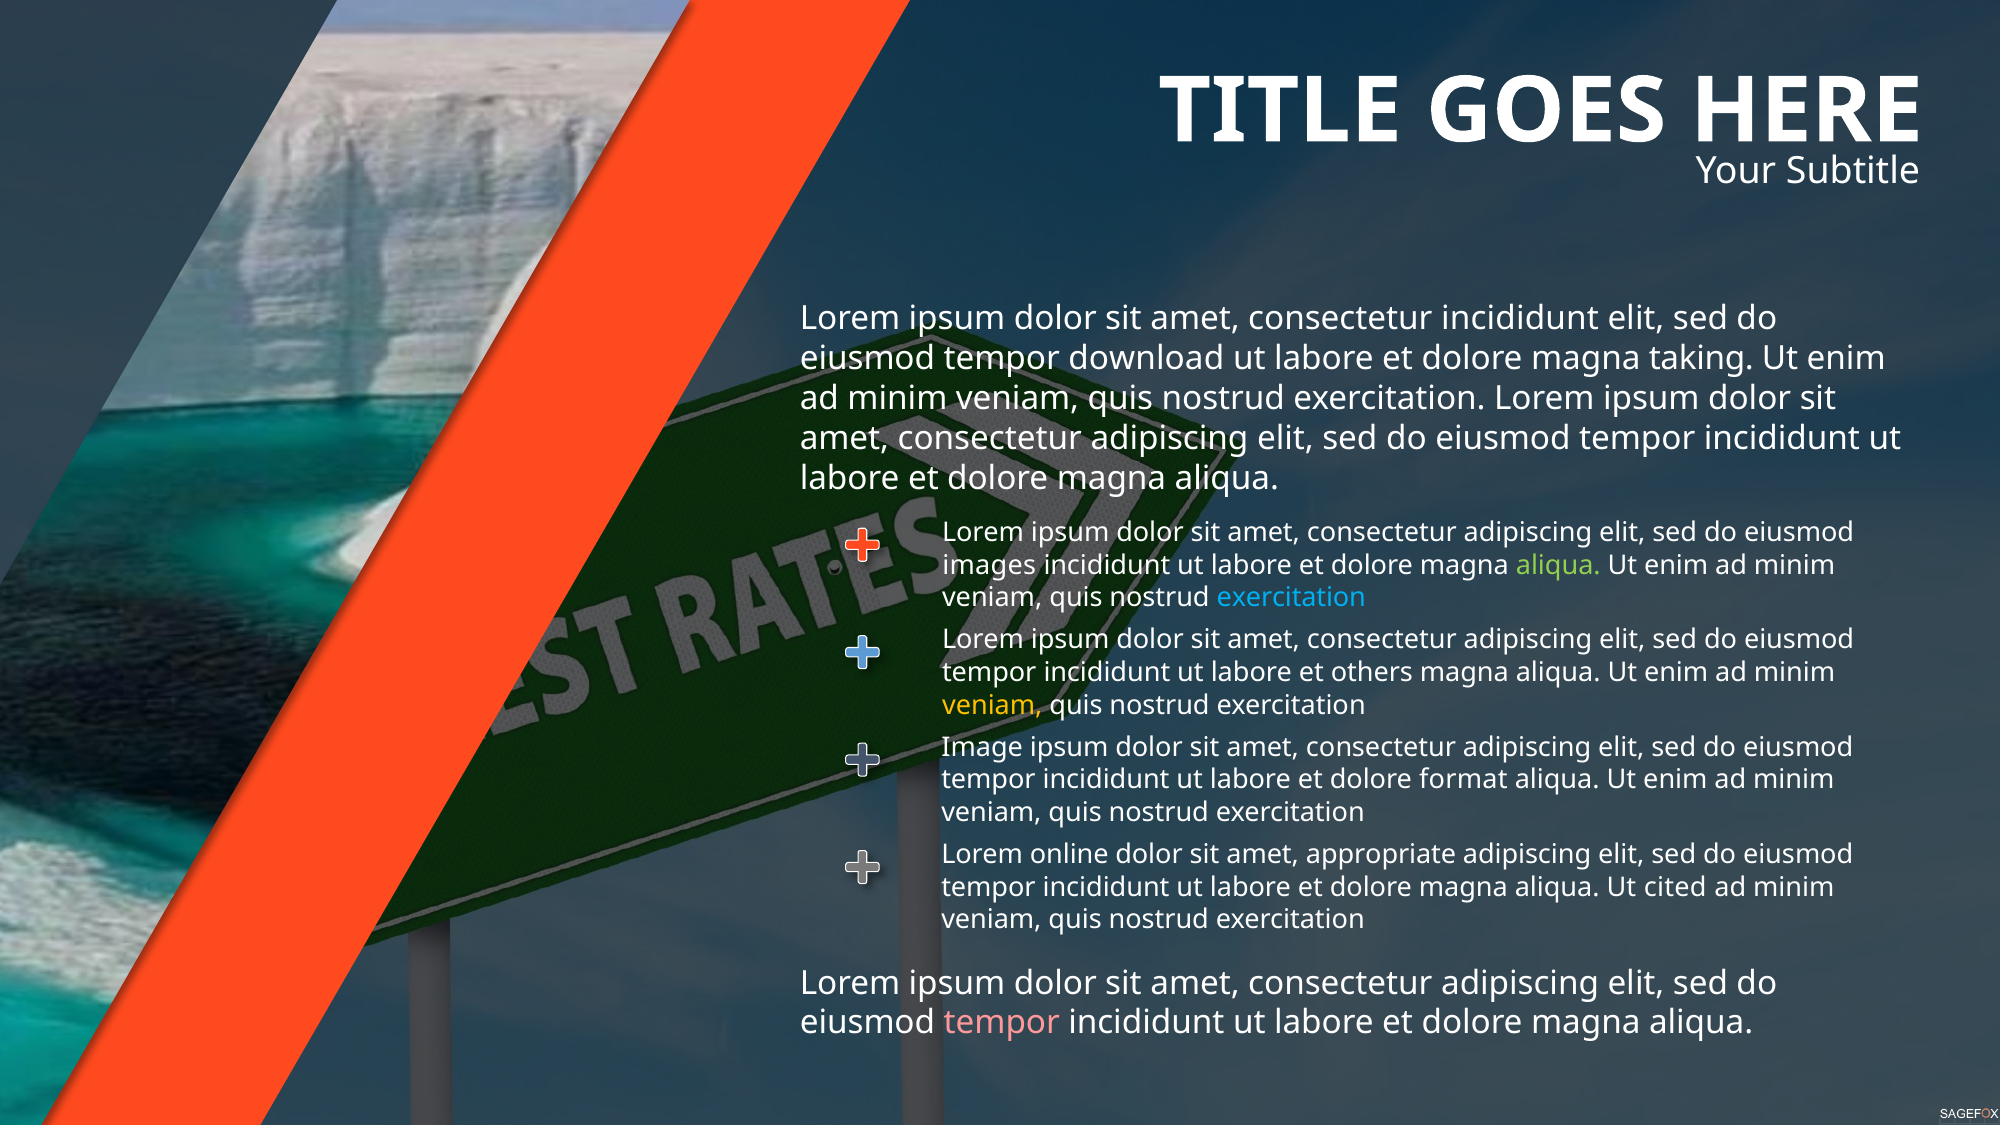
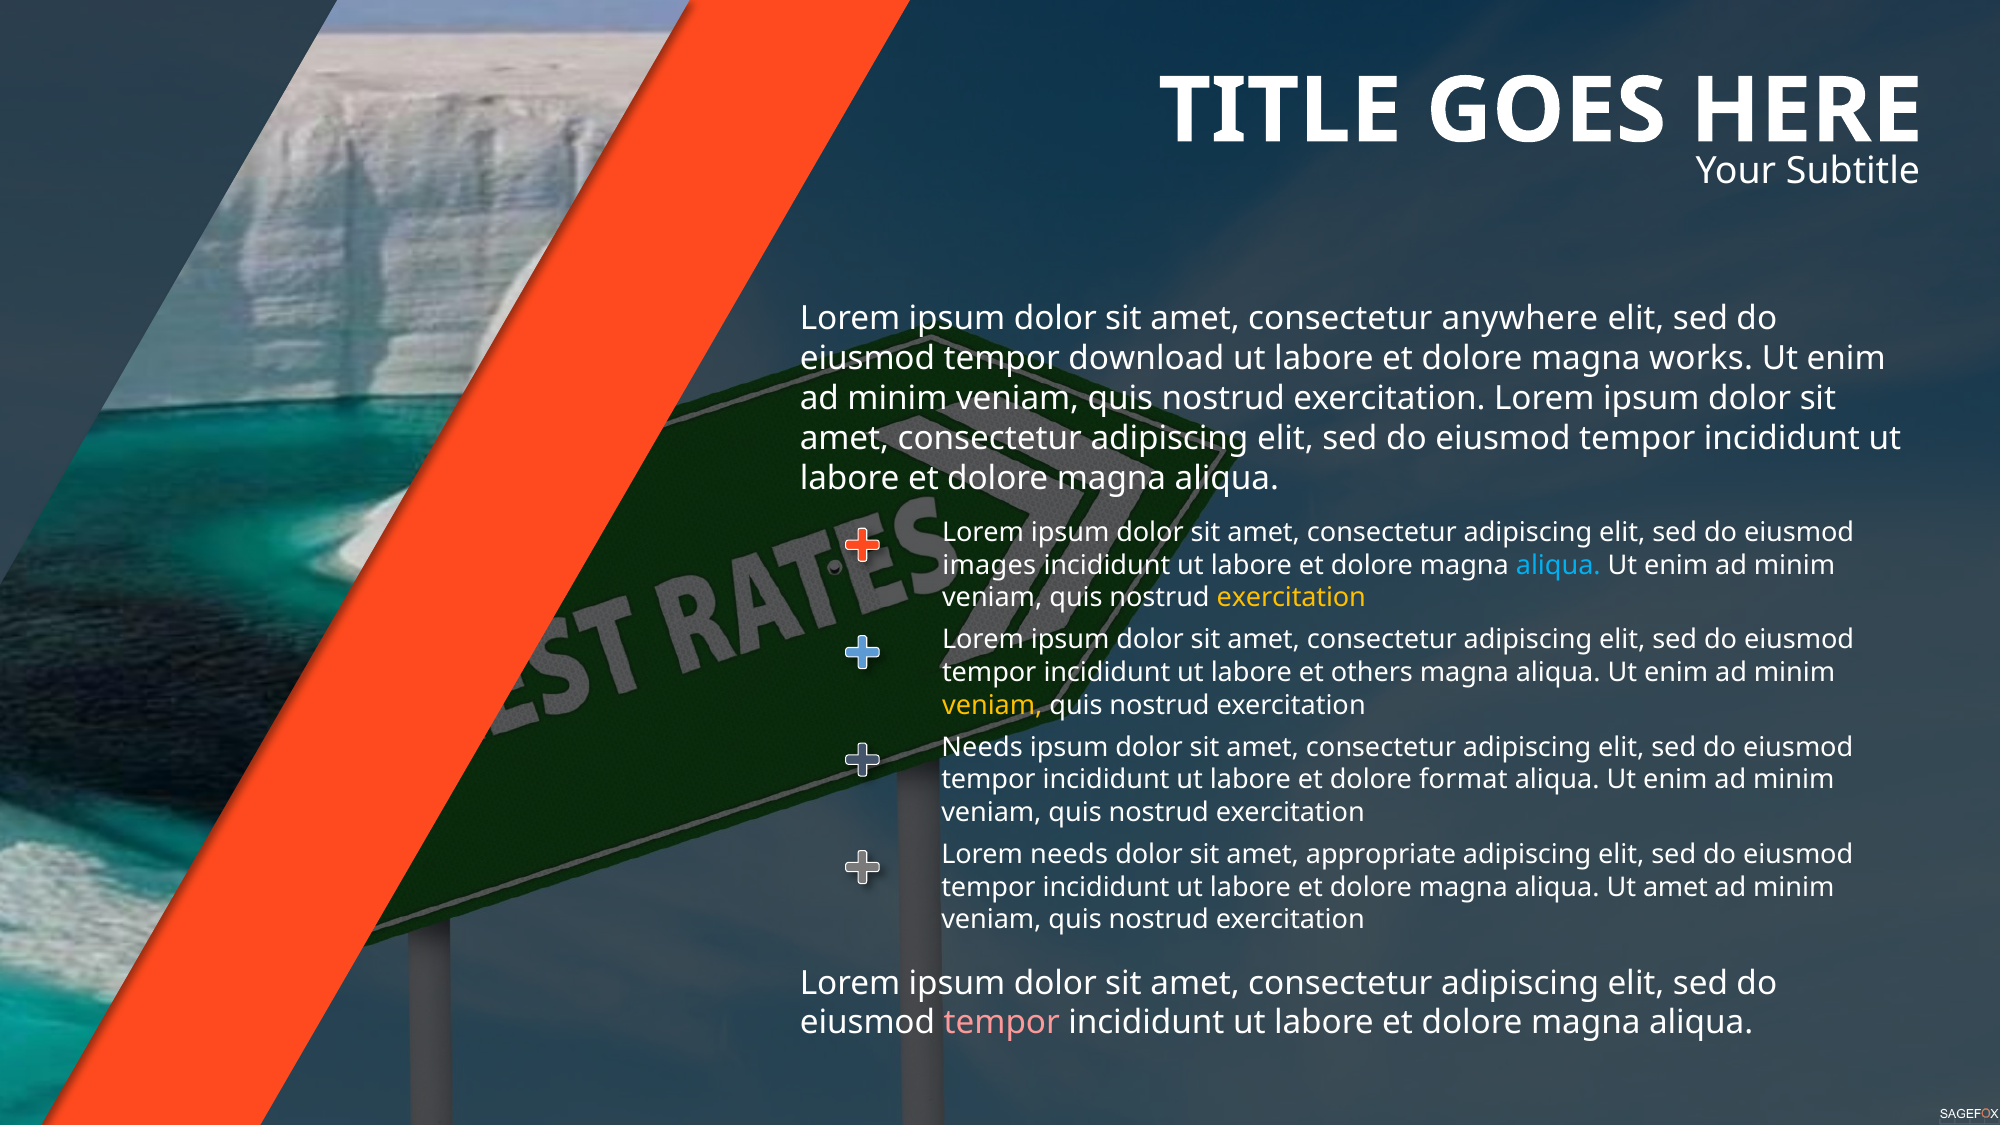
consectetur incididunt: incididunt -> anywhere
taking: taking -> works
aliqua at (1558, 565) colour: light green -> light blue
exercitation at (1291, 598) colour: light blue -> yellow
Image at (982, 747): Image -> Needs
Lorem online: online -> needs
Ut cited: cited -> amet
